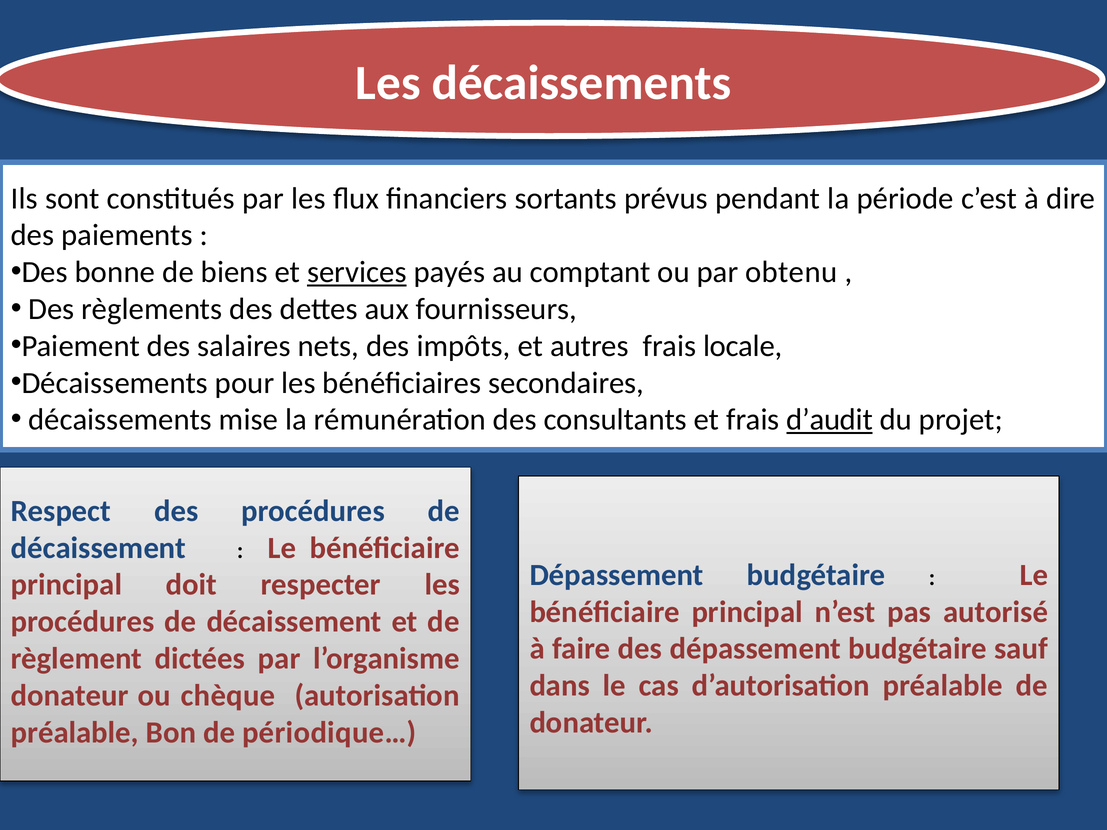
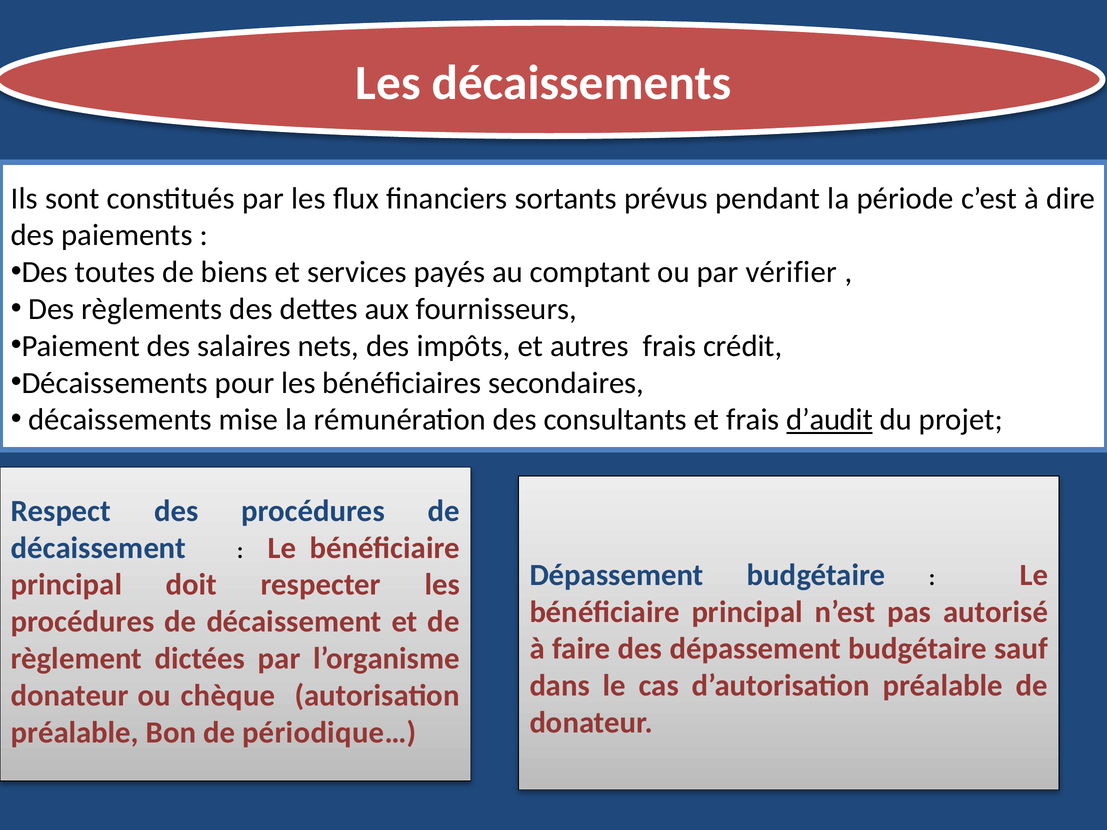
bonne: bonne -> toutes
services underline: present -> none
obtenu: obtenu -> vérifier
locale: locale -> crédit
